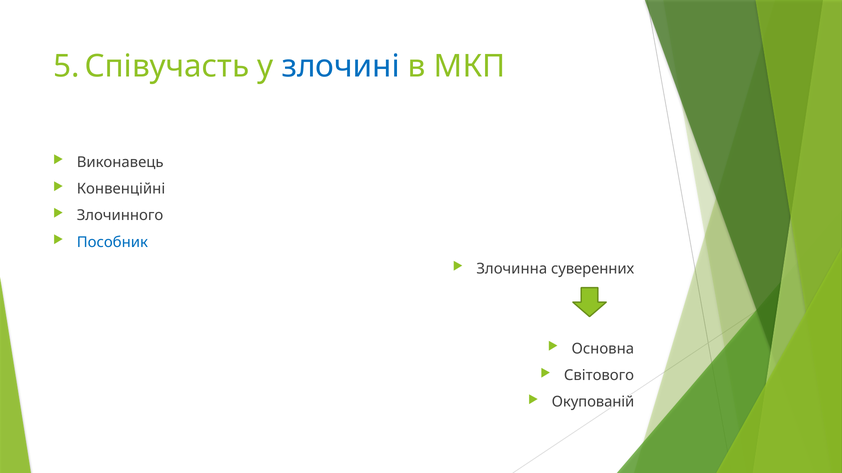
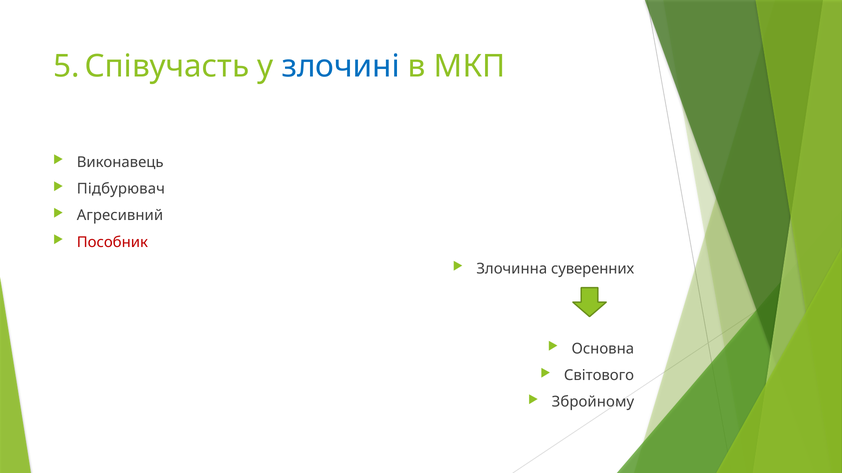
Конвенційні: Конвенційні -> Підбурювач
Злочинного: Злочинного -> Агресивний
Пособник colour: blue -> red
Окупованій: Окупованій -> Збройному
